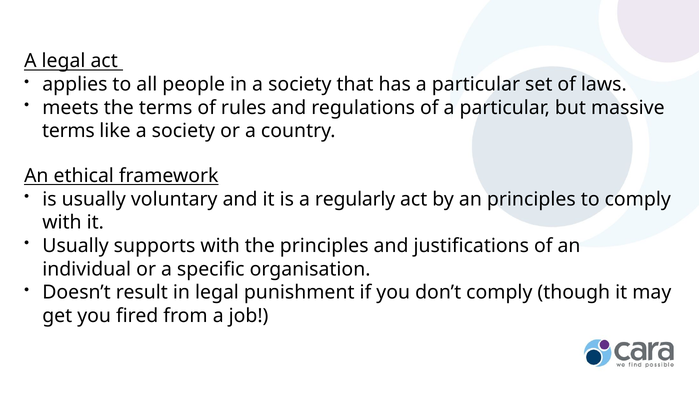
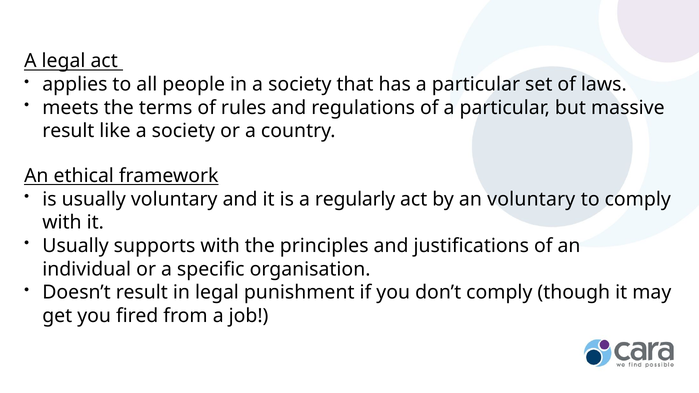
terms at (68, 131): terms -> result
an principles: principles -> voluntary
